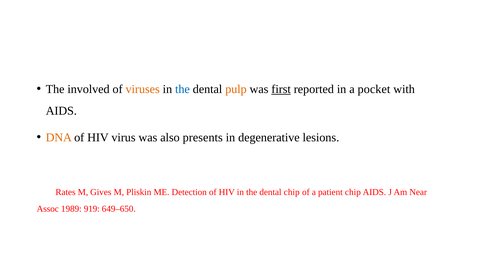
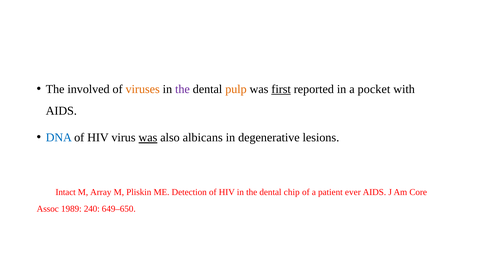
the at (182, 89) colour: blue -> purple
DNA colour: orange -> blue
was at (148, 138) underline: none -> present
presents: presents -> albicans
Rates: Rates -> Intact
Gives: Gives -> Array
patient chip: chip -> ever
Near: Near -> Core
919: 919 -> 240
